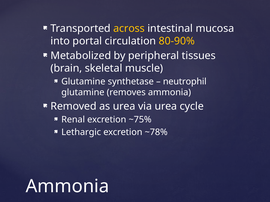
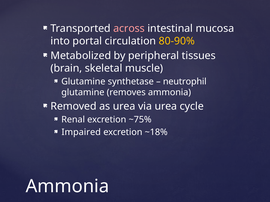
across colour: yellow -> pink
Lethargic: Lethargic -> Impaired
~78%: ~78% -> ~18%
